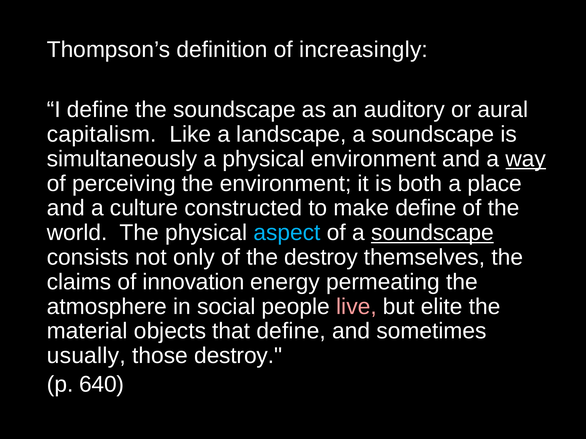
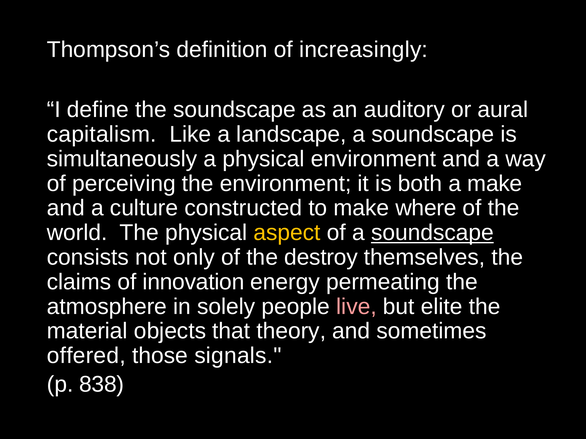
way underline: present -> none
a place: place -> make
make define: define -> where
aspect colour: light blue -> yellow
social: social -> solely
that define: define -> theory
usually: usually -> offered
those destroy: destroy -> signals
640: 640 -> 838
